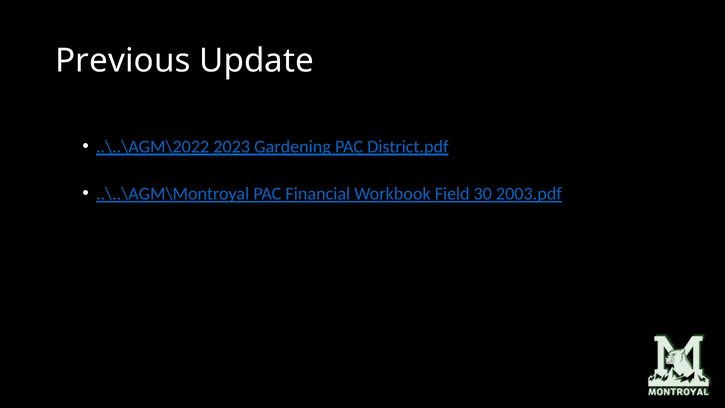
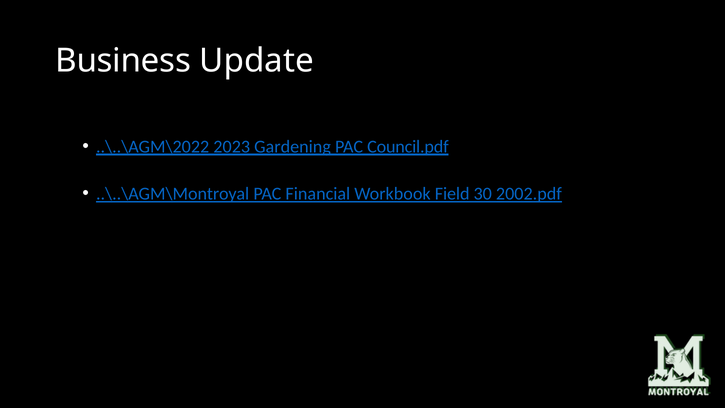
Previous: Previous -> Business
District.pdf: District.pdf -> Council.pdf
2003.pdf: 2003.pdf -> 2002.pdf
